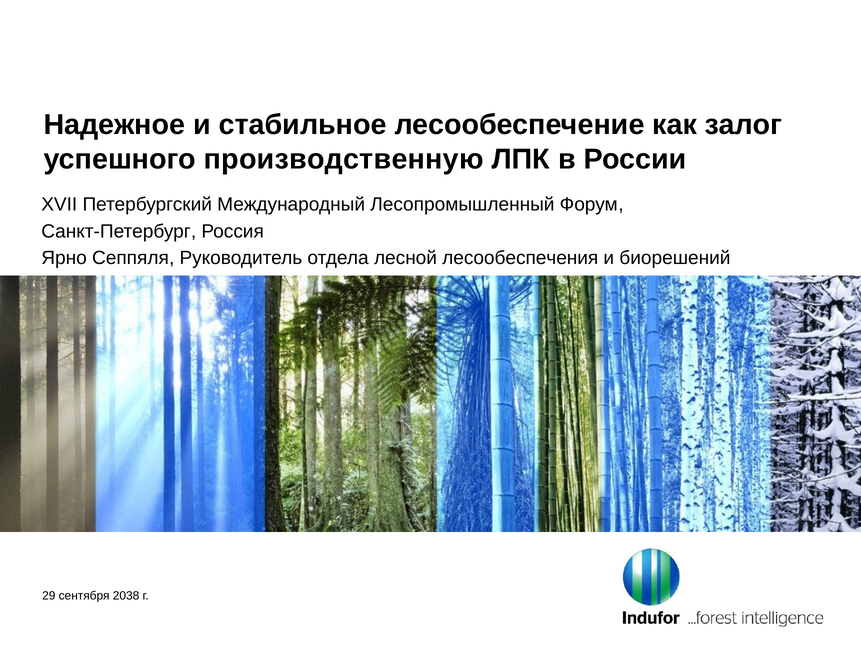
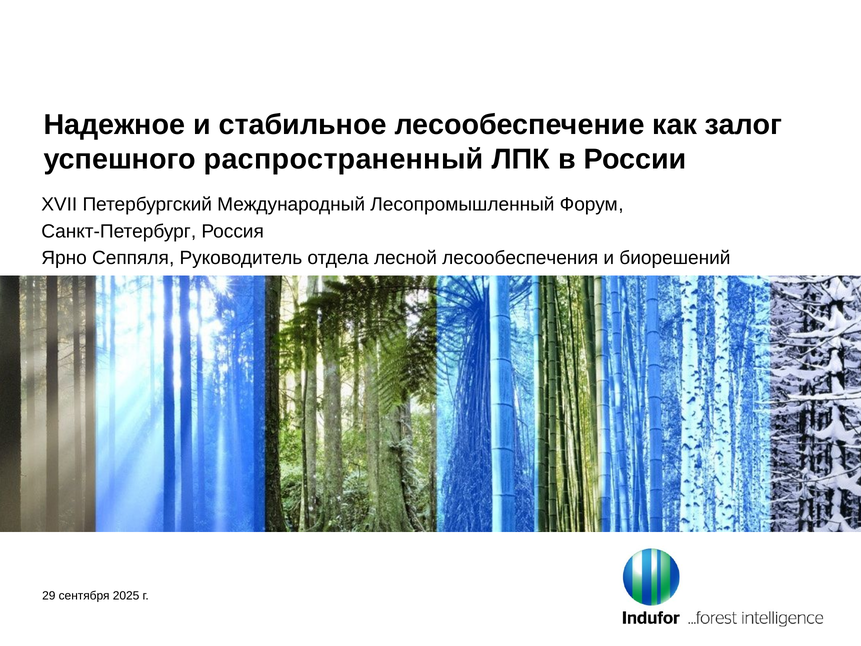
производственную: производственную -> распространенный
2038: 2038 -> 2025
